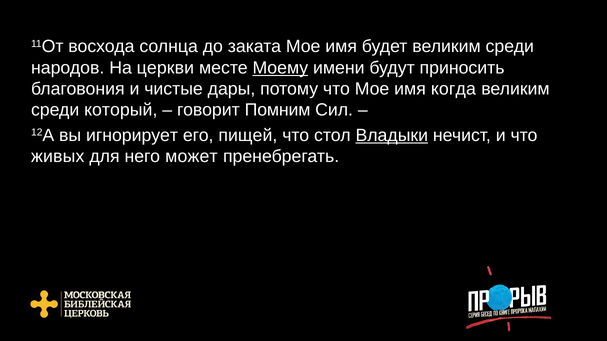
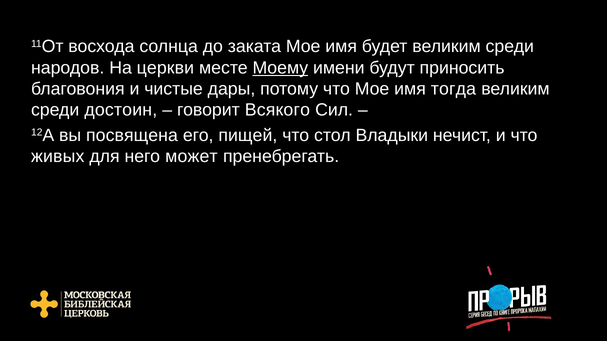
когда: когда -> тогда
который: который -> достоин
Помним: Помним -> Всякого
игнорирует: игнорирует -> посвящена
Владыки underline: present -> none
